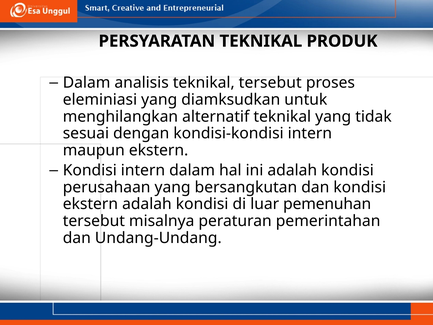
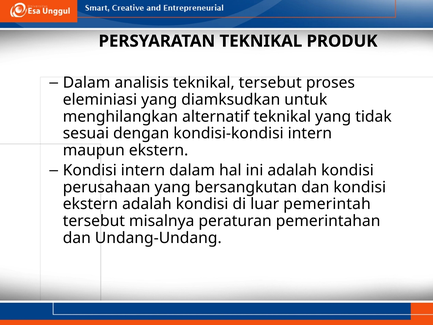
pemenuhan: pemenuhan -> pemerintah
